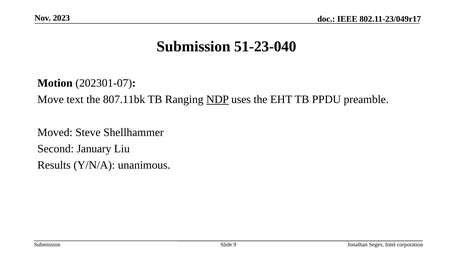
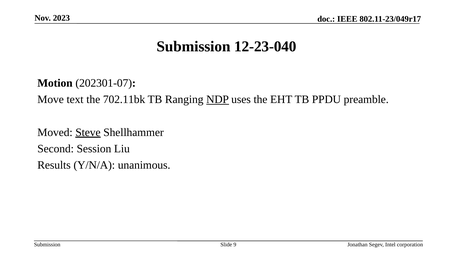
51-23-040: 51-23-040 -> 12-23-040
807.11bk: 807.11bk -> 702.11bk
Steve underline: none -> present
January: January -> Session
